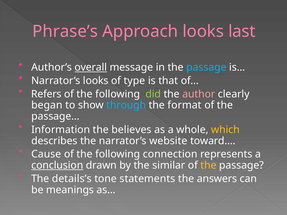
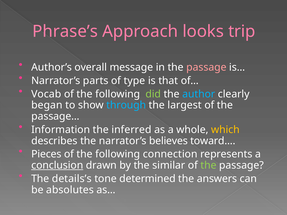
last: last -> trip
overall underline: present -> none
passage at (206, 67) colour: light blue -> pink
Narrator’s looks: looks -> parts
Refers: Refers -> Vocab
author colour: pink -> light blue
format: format -> largest
believes: believes -> inferred
website: website -> believes
Cause: Cause -> Pieces
the at (208, 166) colour: yellow -> light green
statements: statements -> determined
meanings: meanings -> absolutes
